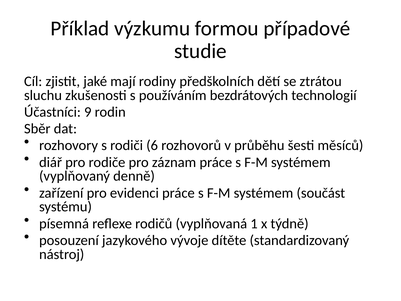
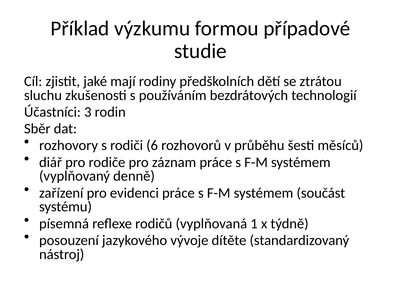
9: 9 -> 3
